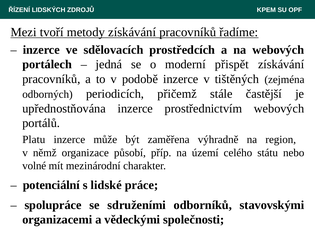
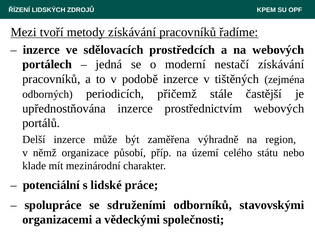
přispět: přispět -> nestačí
Platu: Platu -> Delší
volné: volné -> klade
